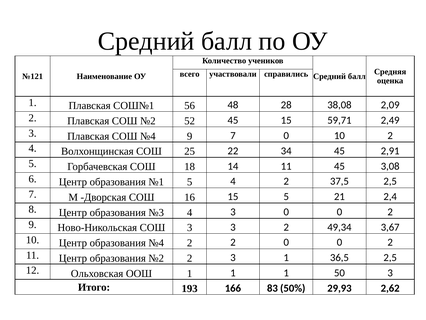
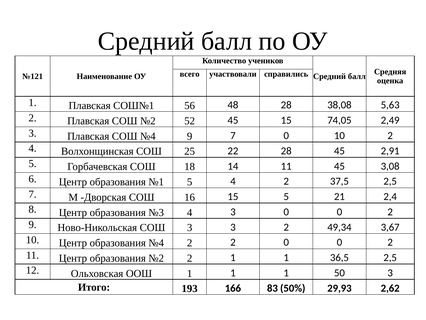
2,09: 2,09 -> 5,63
59,71: 59,71 -> 74,05
22 34: 34 -> 28
2 3: 3 -> 1
